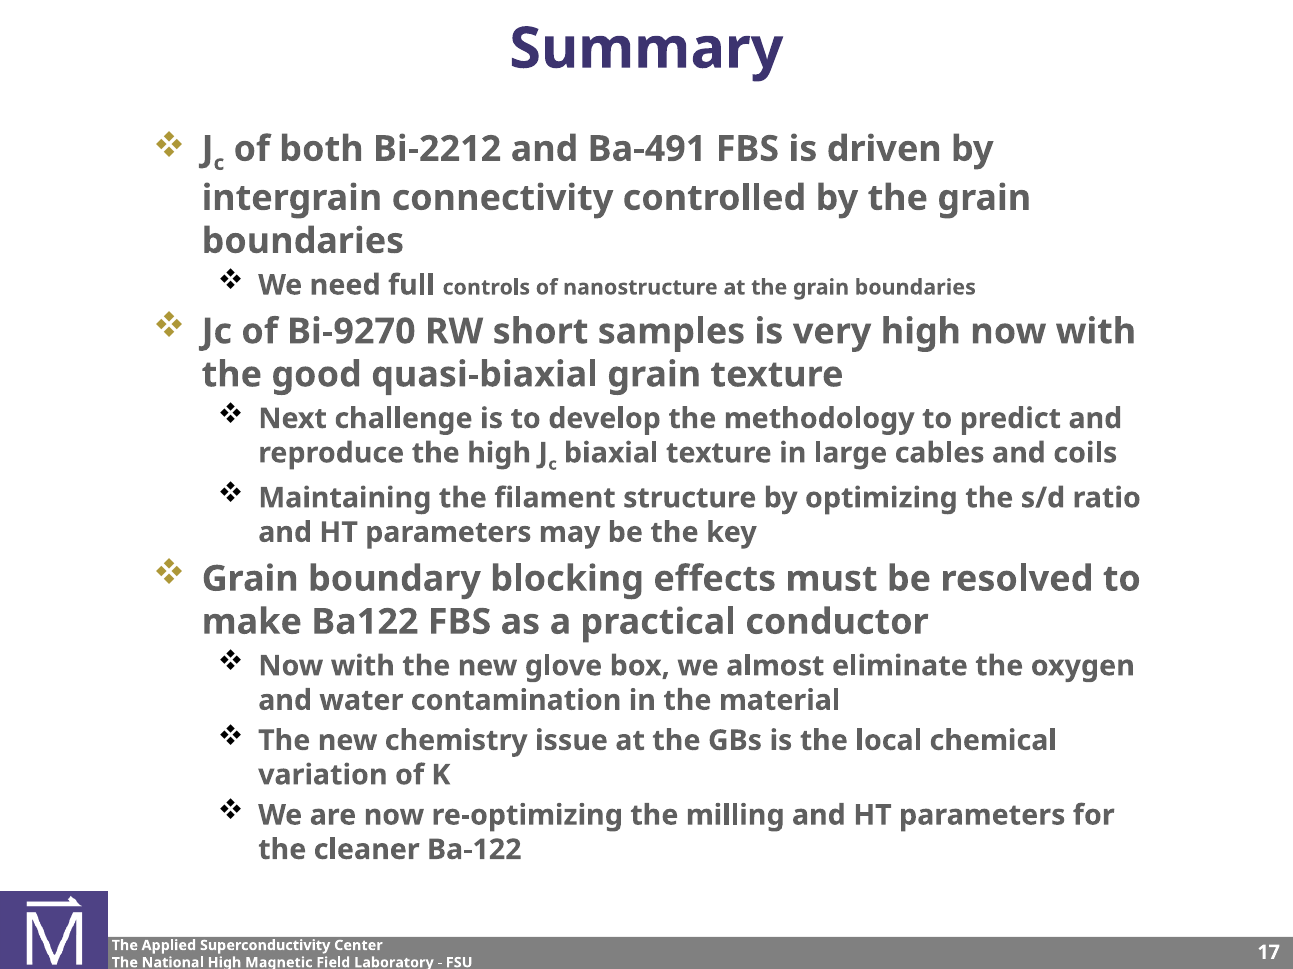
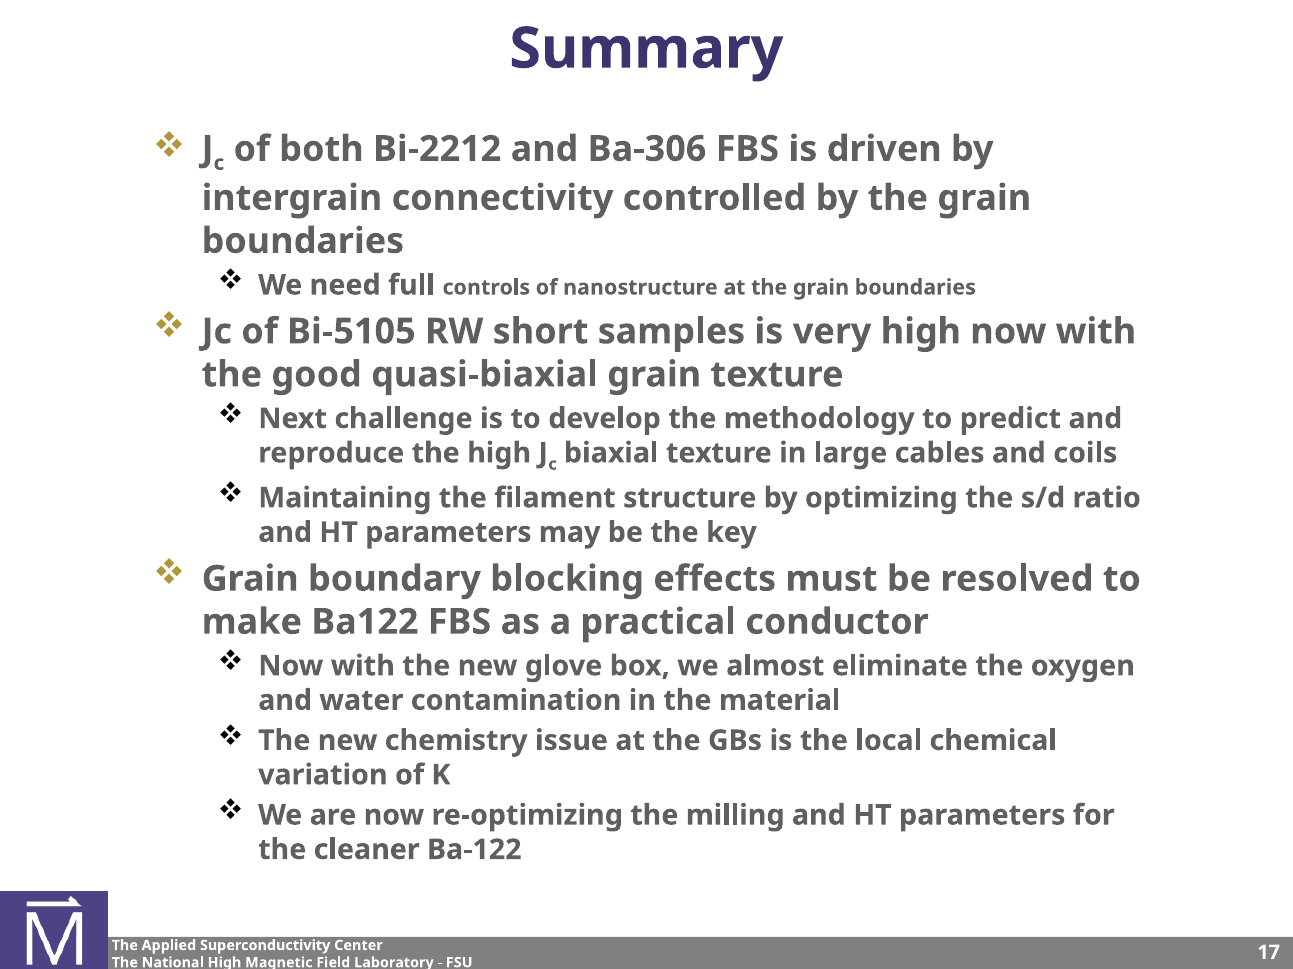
Ba-491: Ba-491 -> Ba-306
Bi-9270: Bi-9270 -> Bi-5105
